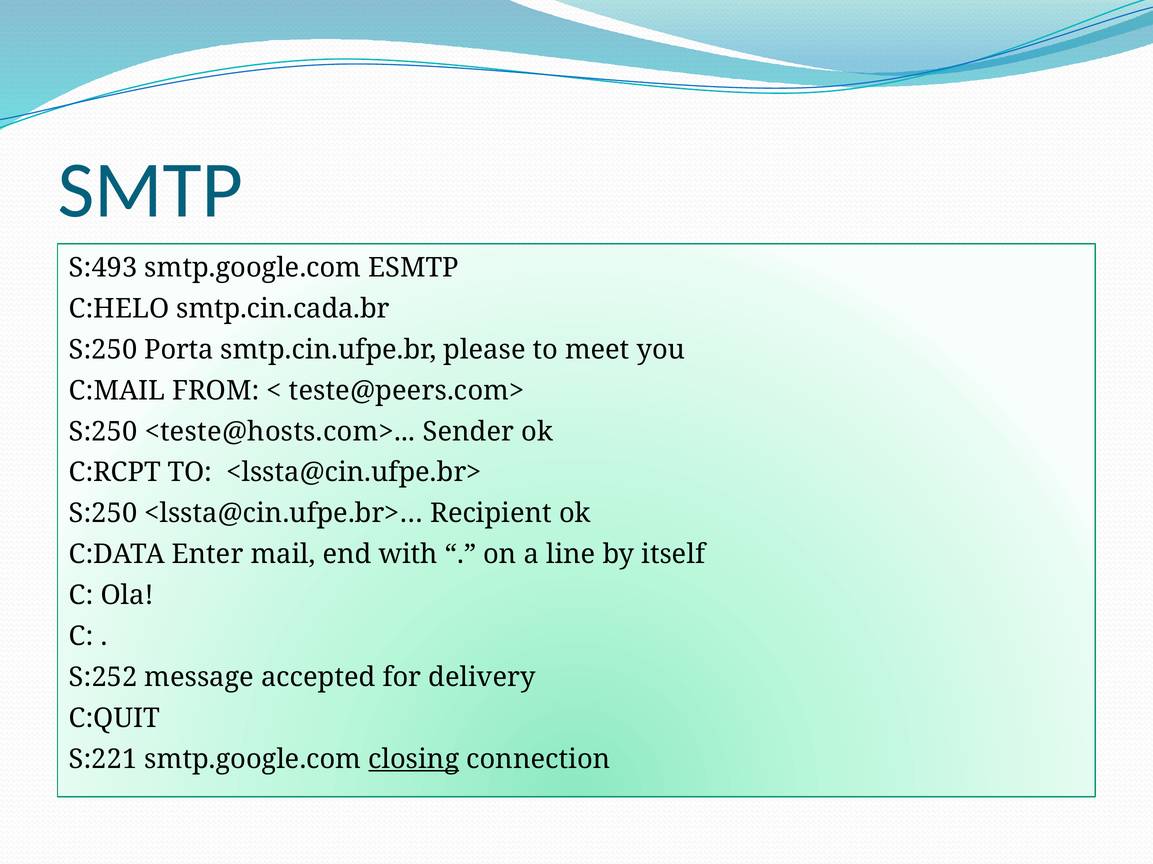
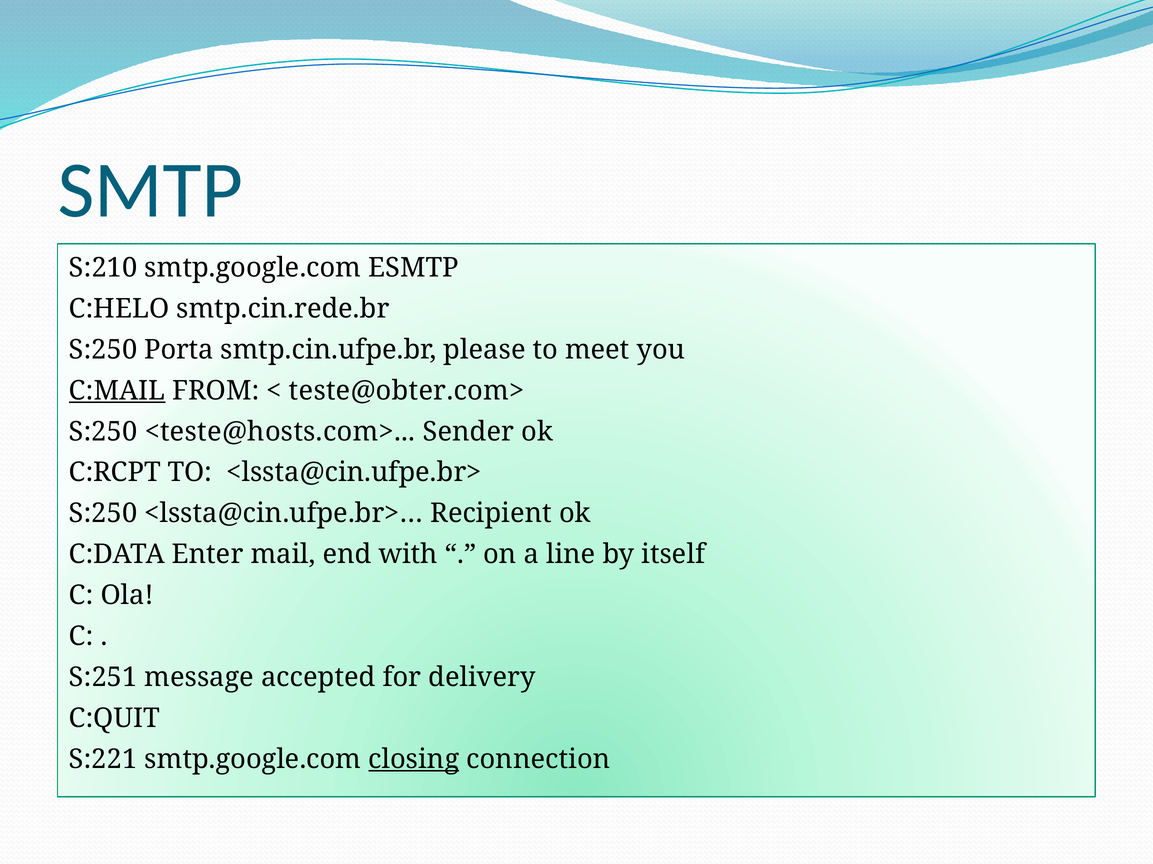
S:493: S:493 -> S:210
smtp.cin.cada.br: smtp.cin.cada.br -> smtp.cin.rede.br
C:MAIL underline: none -> present
teste@peers.com>: teste@peers.com> -> teste@obter.com>
S:252: S:252 -> S:251
